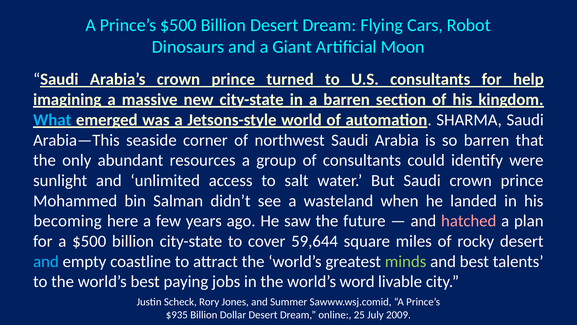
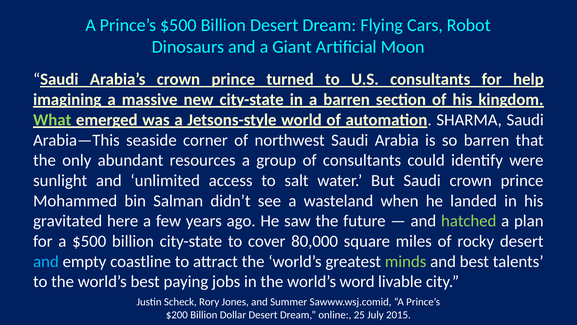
What colour: light blue -> light green
becoming: becoming -> gravitated
hatched colour: pink -> light green
59,644: 59,644 -> 80,000
$935: $935 -> $200
2009: 2009 -> 2015
